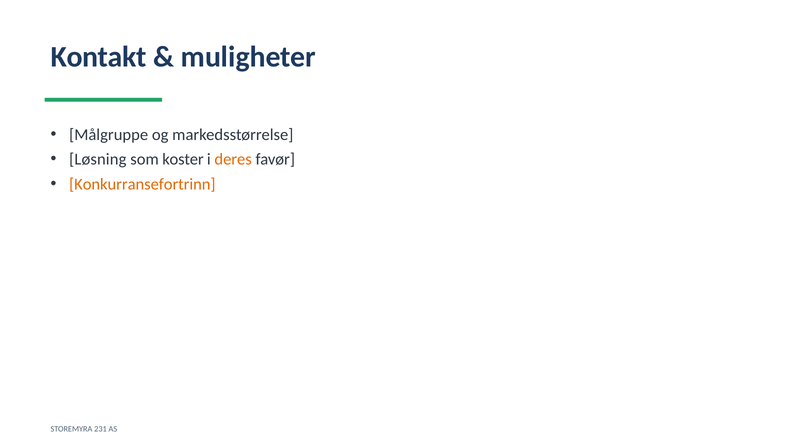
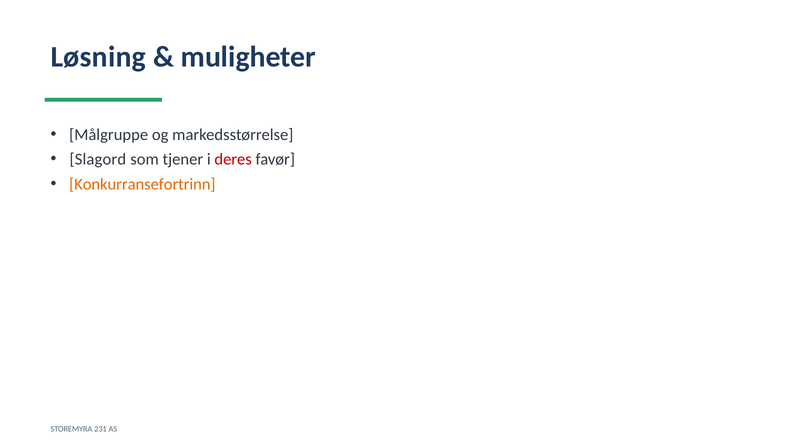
Kontakt: Kontakt -> Løsning
Løsning: Løsning -> Slagord
koster: koster -> tjener
deres colour: orange -> red
